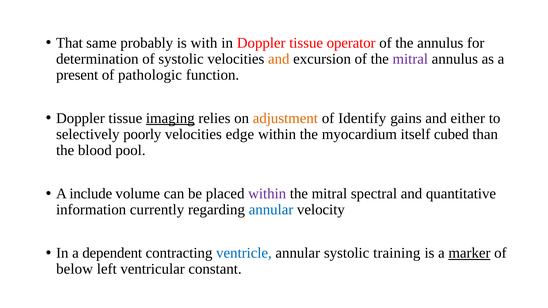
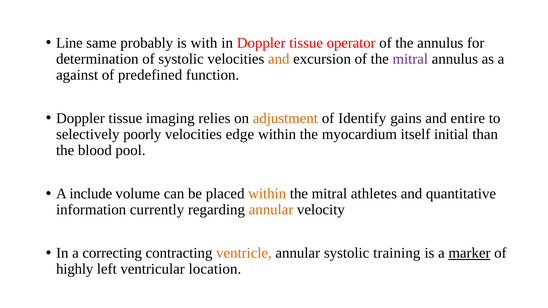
That: That -> Line
present: present -> against
pathologic: pathologic -> predefined
imaging underline: present -> none
either: either -> entire
cubed: cubed -> initial
within at (267, 194) colour: purple -> orange
spectral: spectral -> athletes
annular at (271, 210) colour: blue -> orange
dependent: dependent -> correcting
ventricle colour: blue -> orange
below: below -> highly
constant: constant -> location
